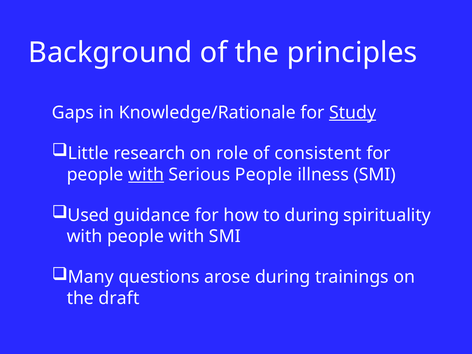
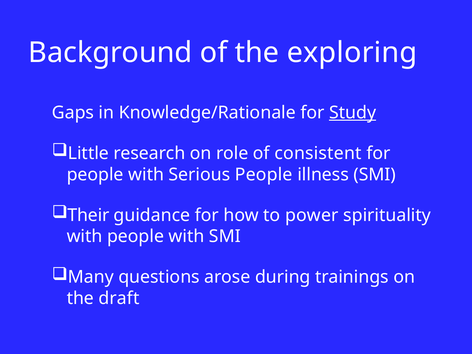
principles: principles -> exploring
with at (146, 175) underline: present -> none
Used: Used -> Their
to during: during -> power
